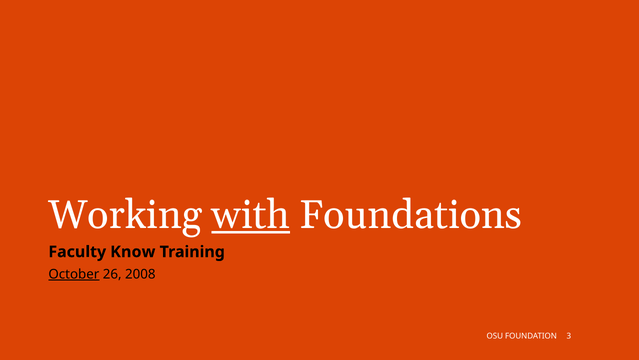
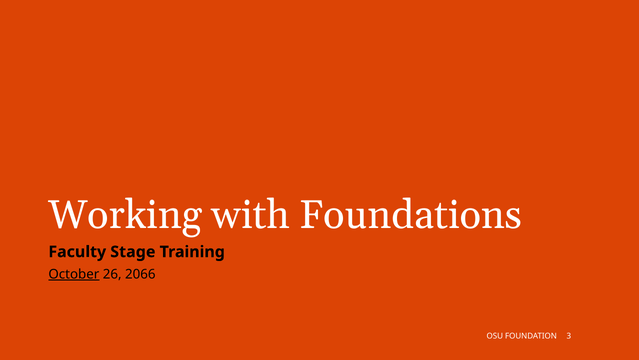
with underline: present -> none
Know: Know -> Stage
2008: 2008 -> 2066
